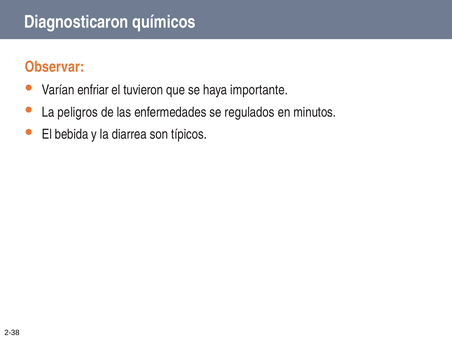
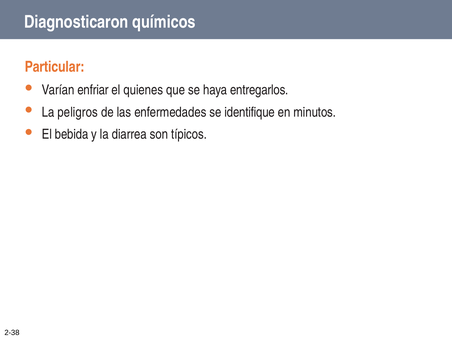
Observar: Observar -> Particular
tuvieron: tuvieron -> quienes
importante: importante -> entregarlos
regulados: regulados -> identifique
